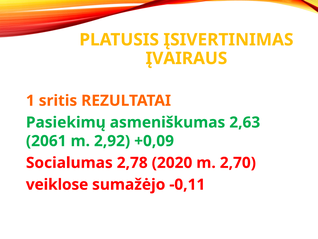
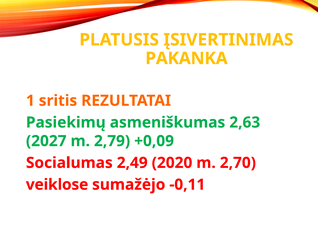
ĮVAIRAUS: ĮVAIRAUS -> PAKANKA
2061: 2061 -> 2027
2,92: 2,92 -> 2,79
2,78: 2,78 -> 2,49
